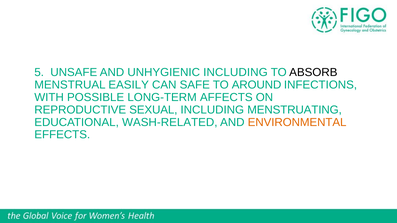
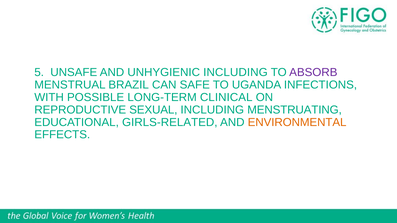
ABSORB colour: black -> purple
EASILY: EASILY -> BRAZIL
AROUND: AROUND -> UGANDA
AFFECTS: AFFECTS -> CLINICAL
WASH-RELATED: WASH-RELATED -> GIRLS-RELATED
